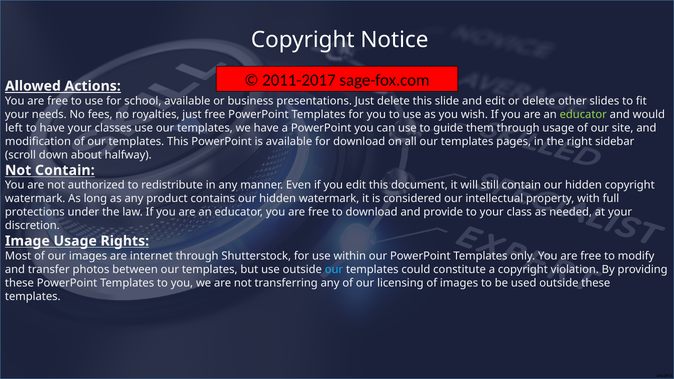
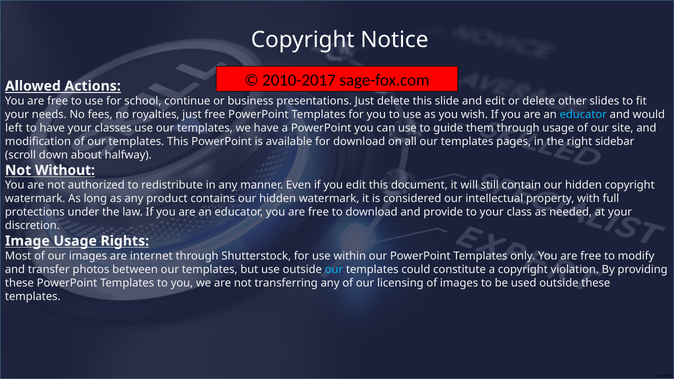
2011-2017: 2011-2017 -> 2010-2017
school available: available -> continue
educator at (583, 115) colour: light green -> light blue
Not Contain: Contain -> Without
